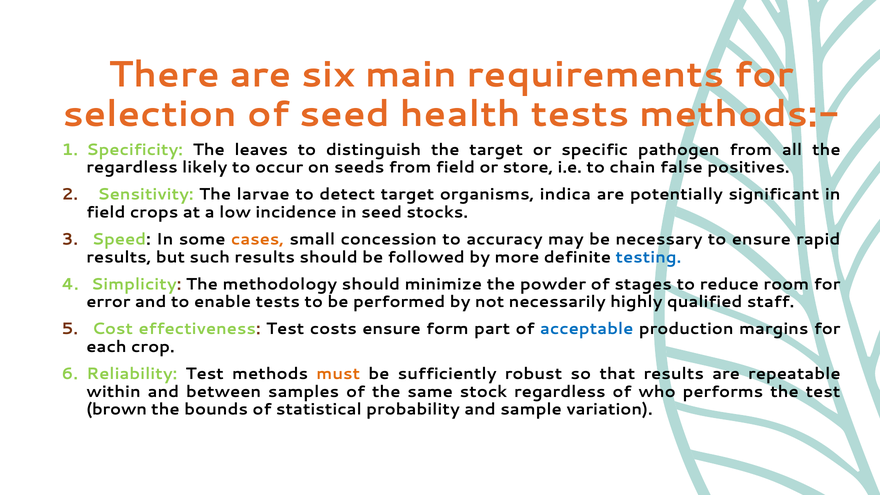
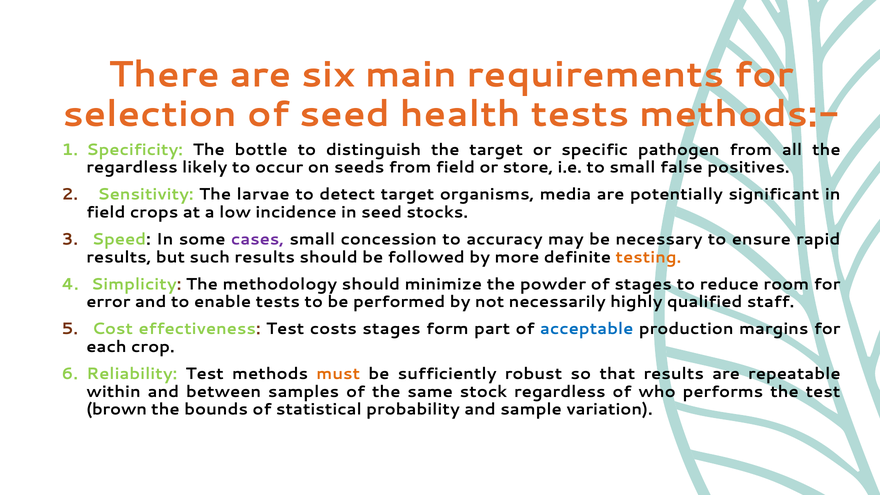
leaves: leaves -> bottle
to chain: chain -> small
indica: indica -> media
cases colour: orange -> purple
testing colour: blue -> orange
costs ensure: ensure -> stages
